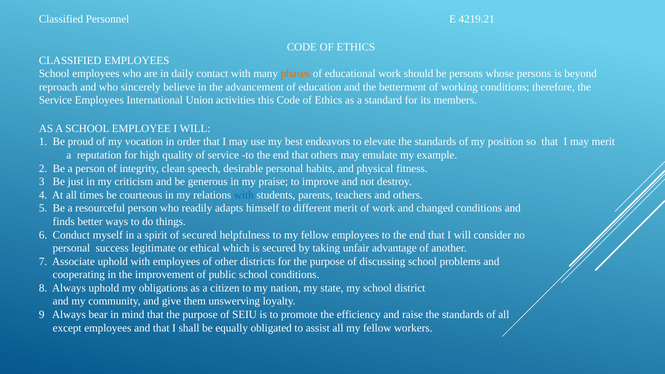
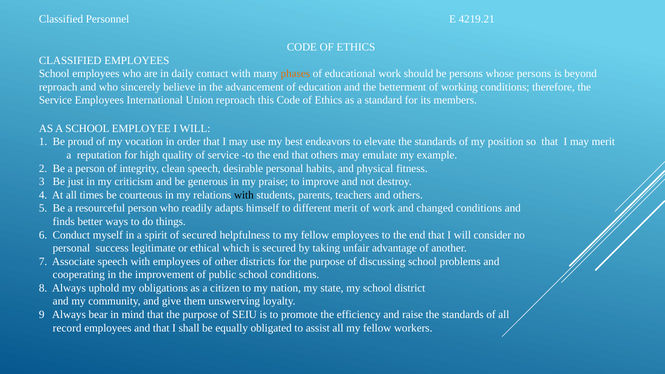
Union activities: activities -> reproach
with at (244, 195) colour: blue -> black
Associate uphold: uphold -> speech
except: except -> record
